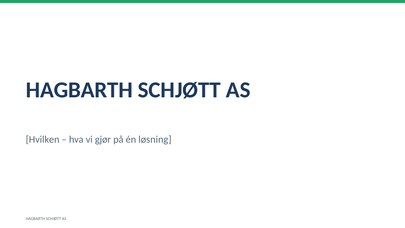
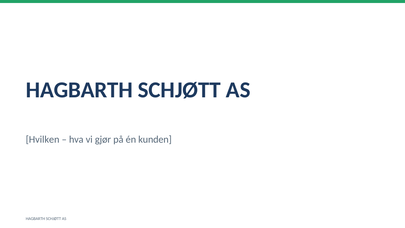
løsning: løsning -> kunden
